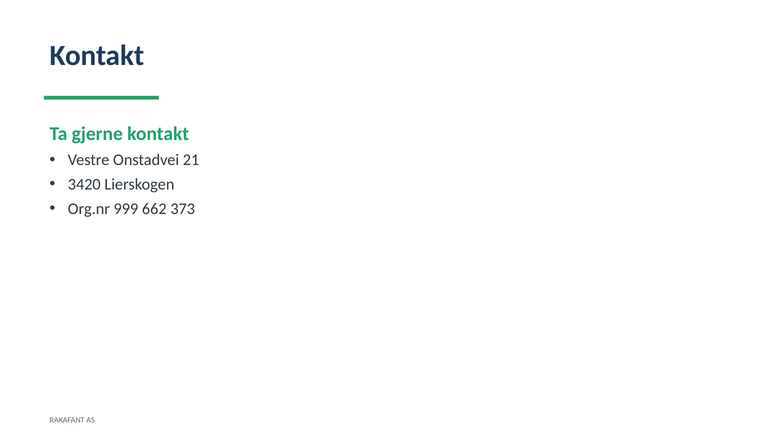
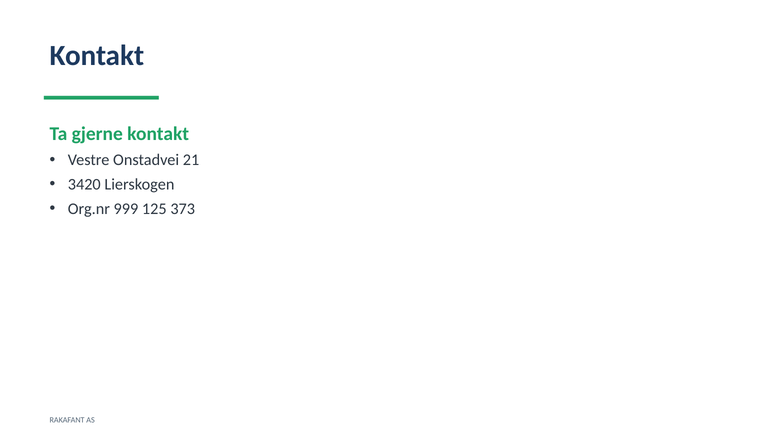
662: 662 -> 125
